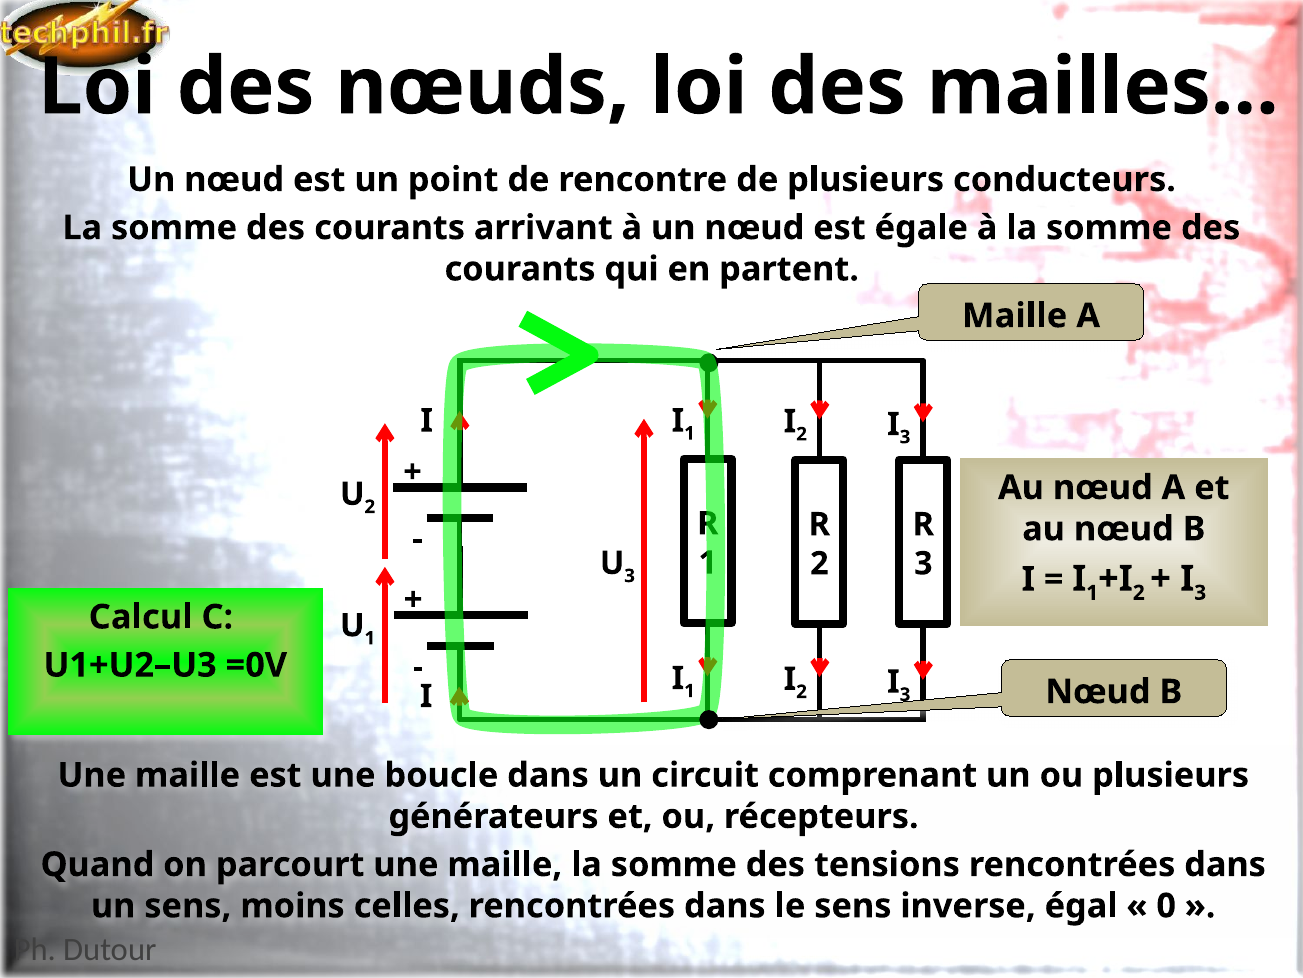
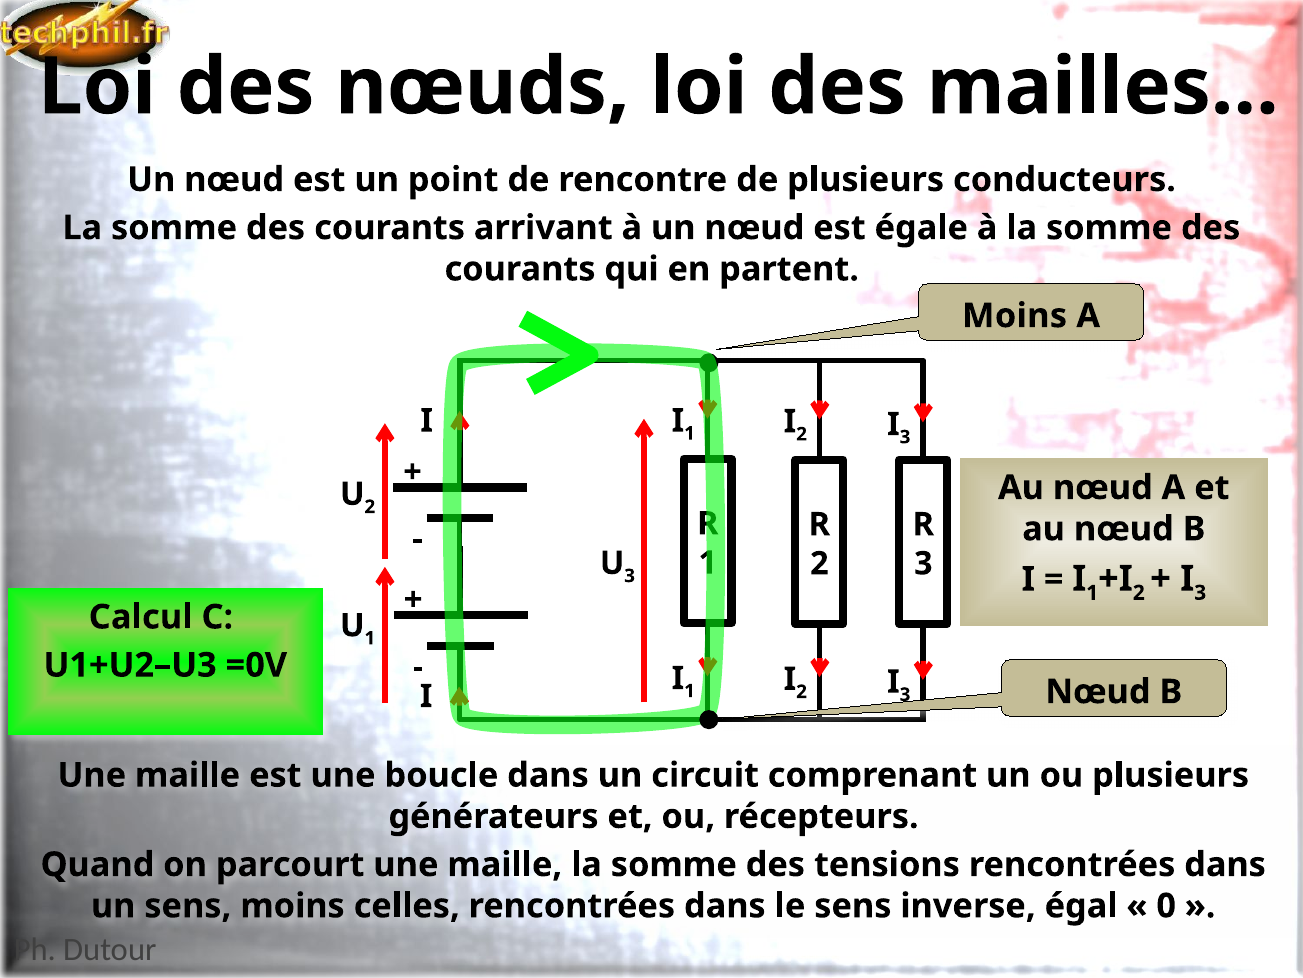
Maille at (1015, 316): Maille -> Moins
